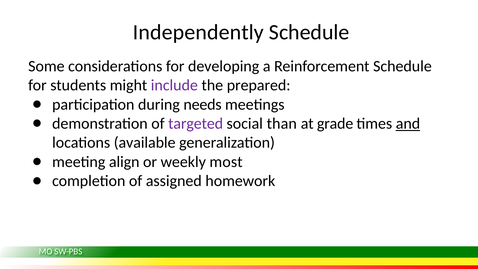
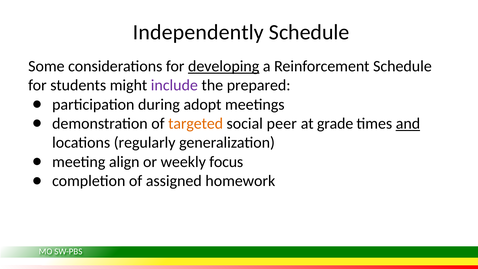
developing underline: none -> present
needs: needs -> adopt
targeted colour: purple -> orange
than: than -> peer
available: available -> regularly
most: most -> focus
